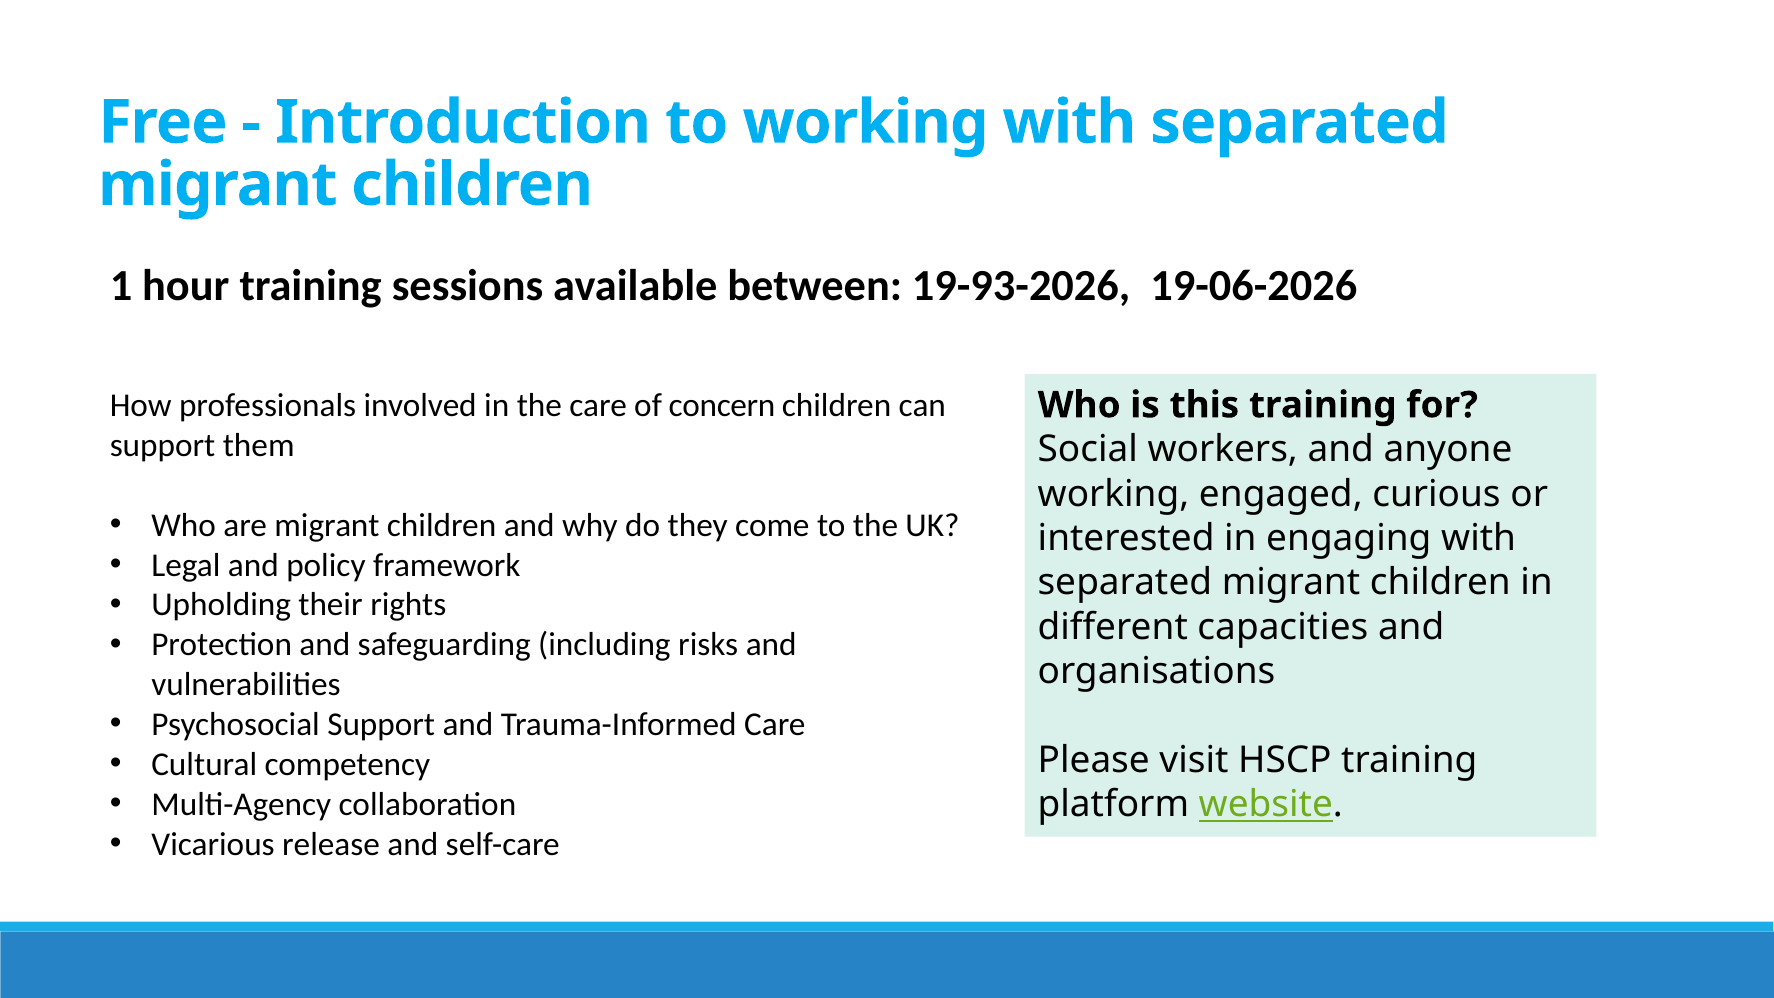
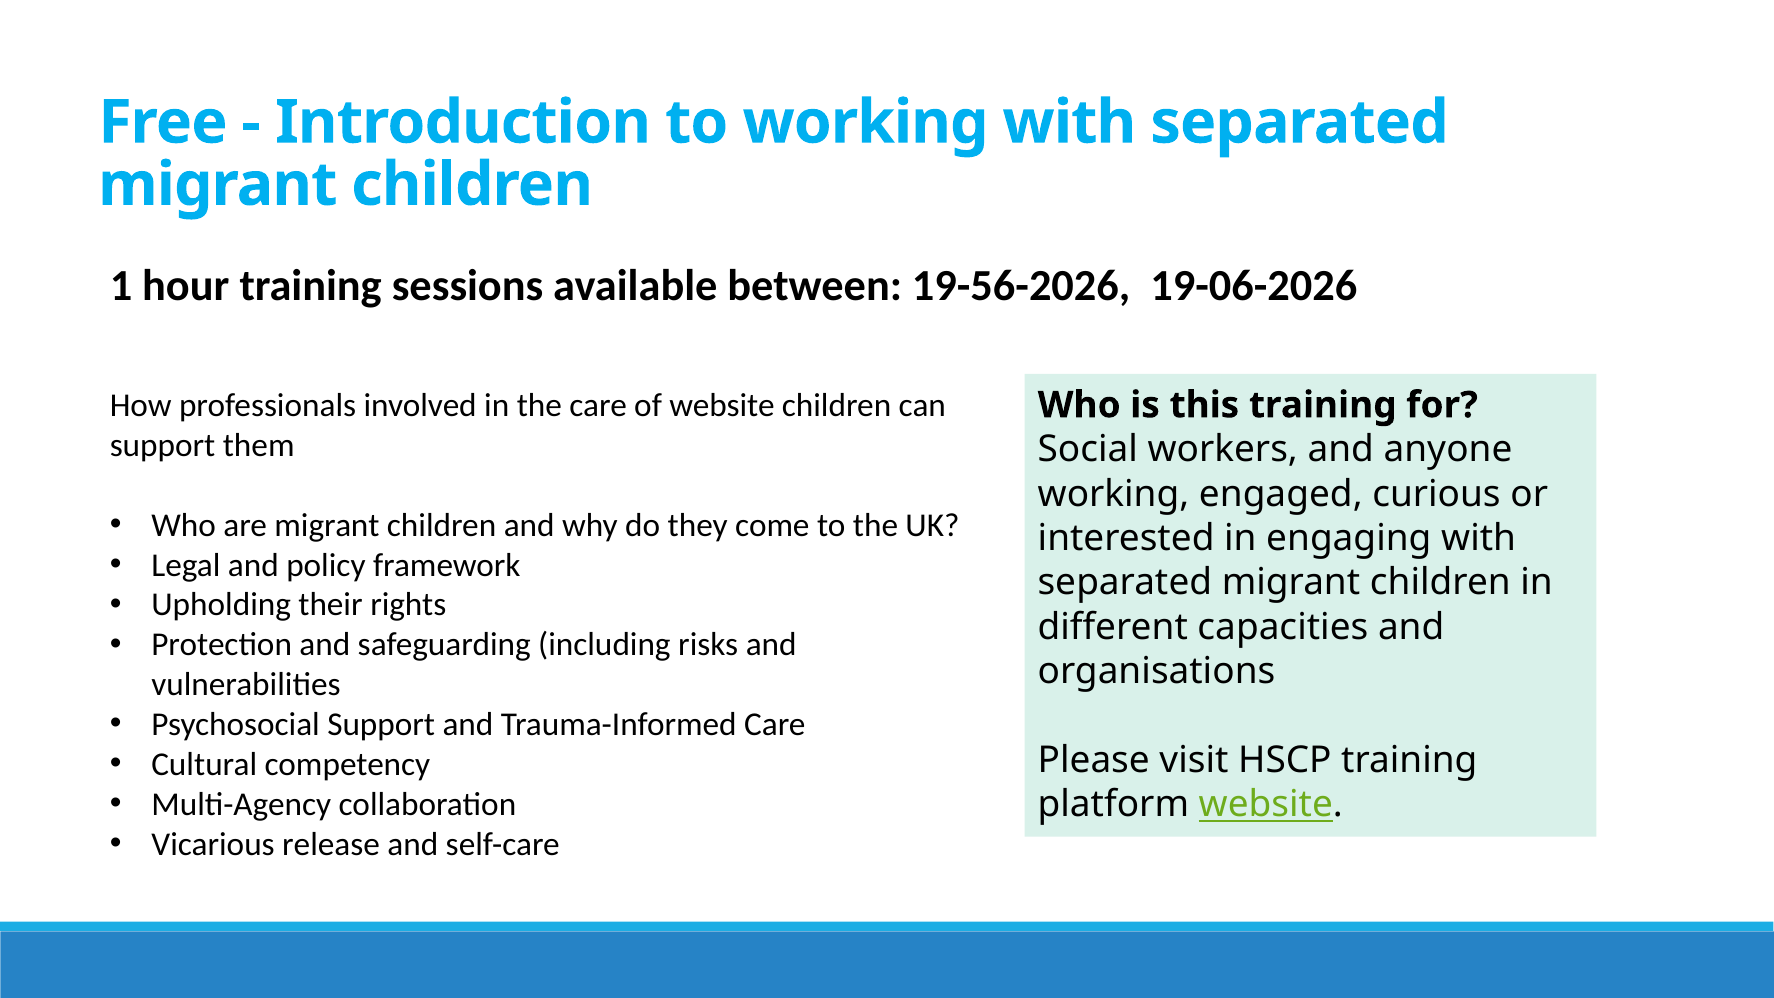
19-93-2026: 19-93-2026 -> 19-56-2026
of concern: concern -> website
